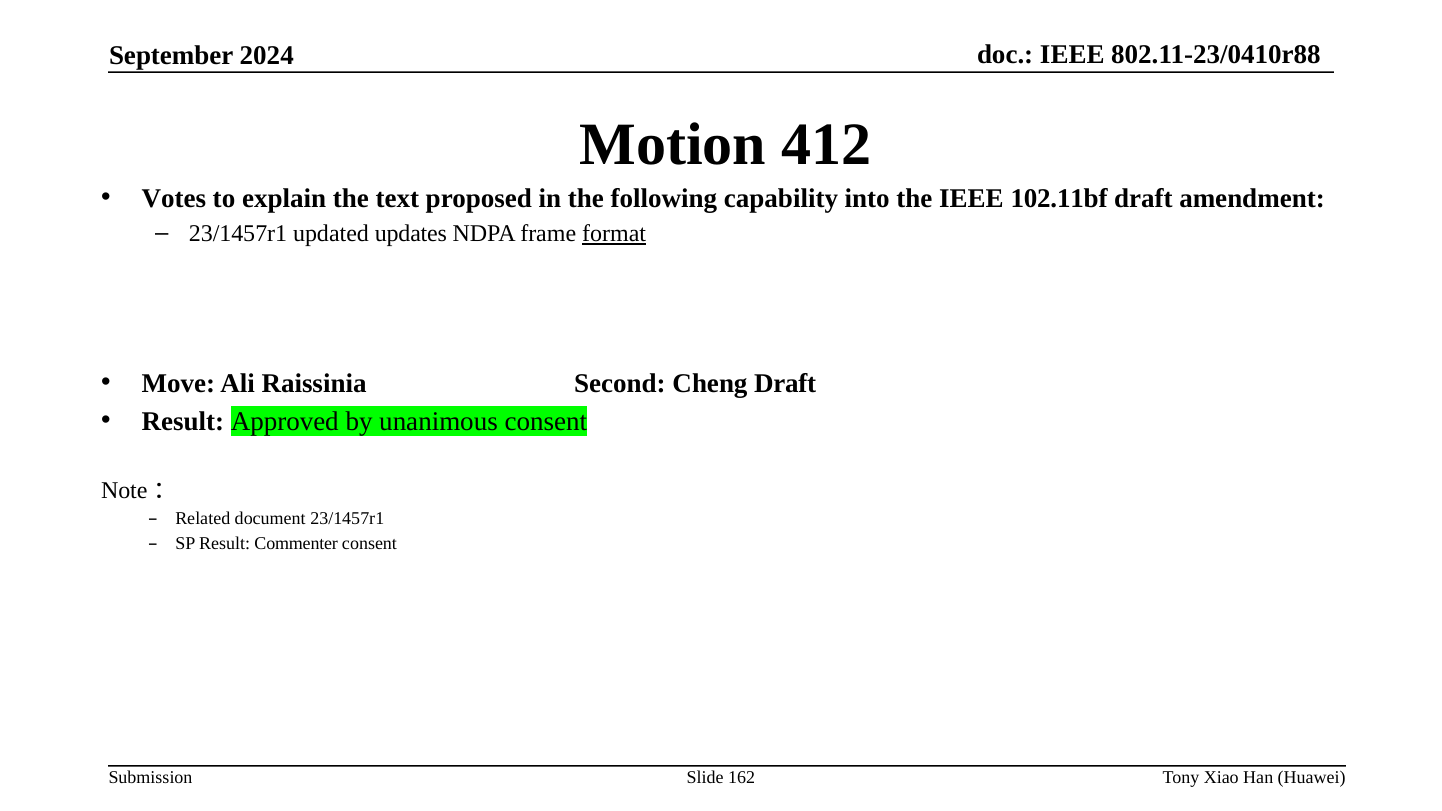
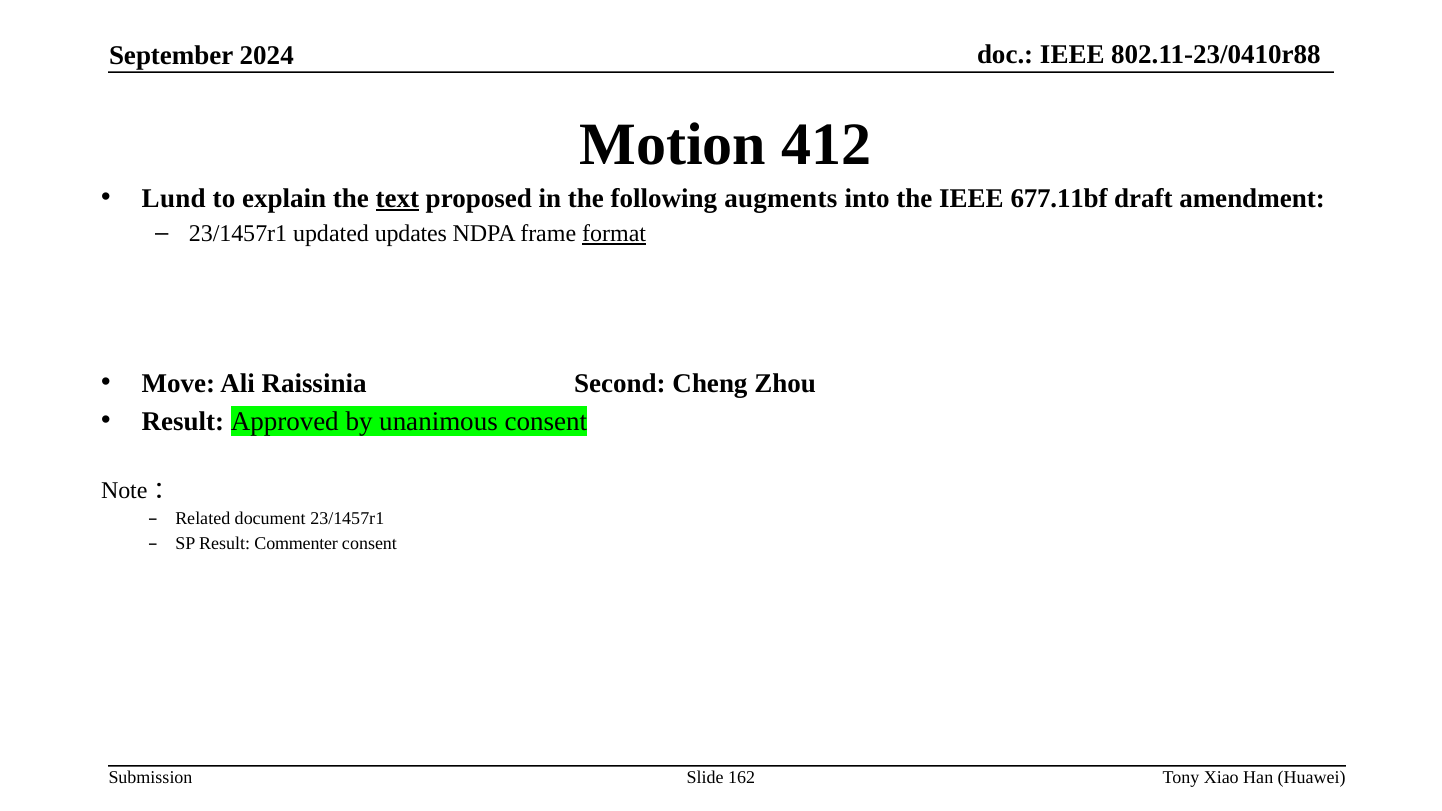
Votes: Votes -> Lund
text underline: none -> present
capability: capability -> augments
102.11bf: 102.11bf -> 677.11bf
Cheng Draft: Draft -> Zhou
